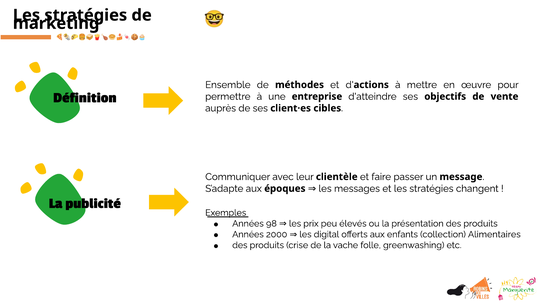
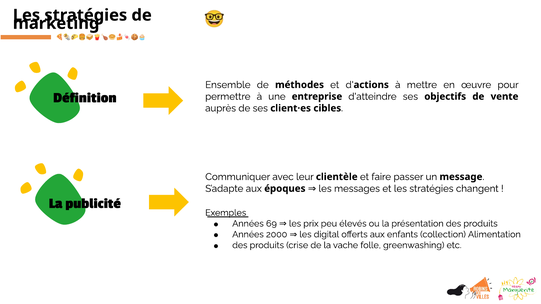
98: 98 -> 69
Alimentaires: Alimentaires -> Alimentation
